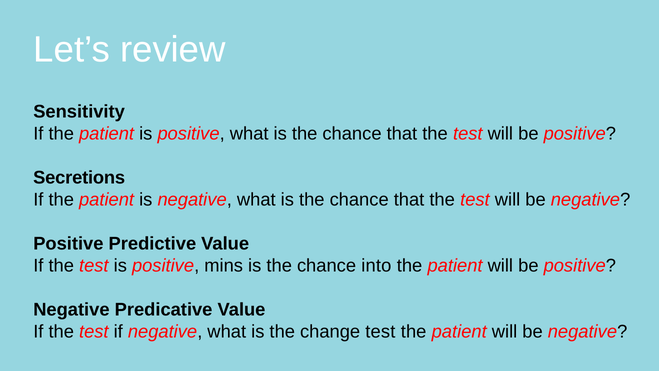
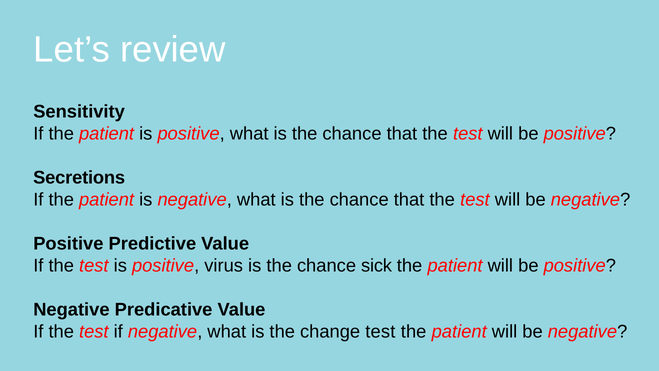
mins: mins -> virus
into: into -> sick
